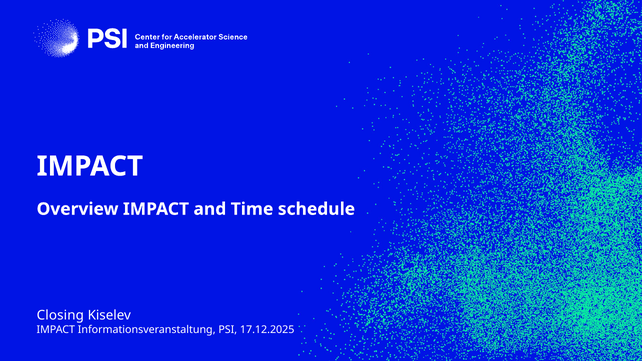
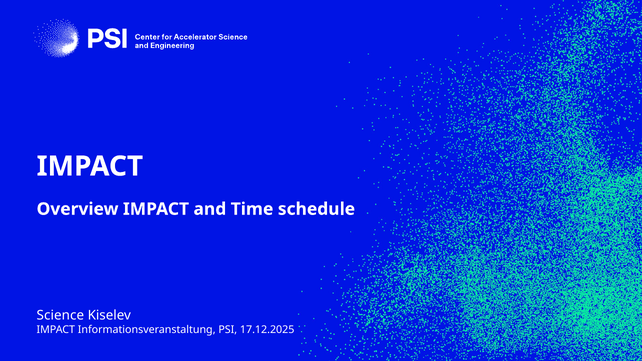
Closing: Closing -> Science
